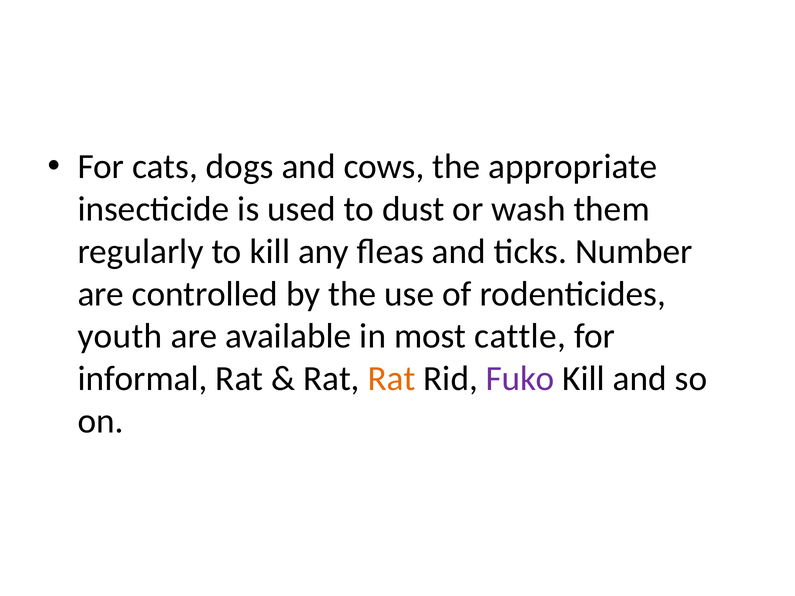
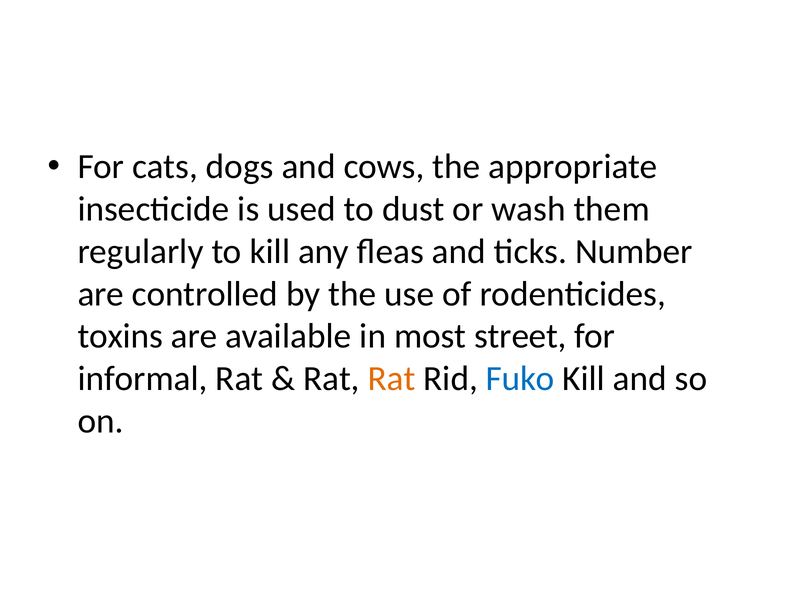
youth: youth -> toxins
cattle: cattle -> street
Fuko colour: purple -> blue
